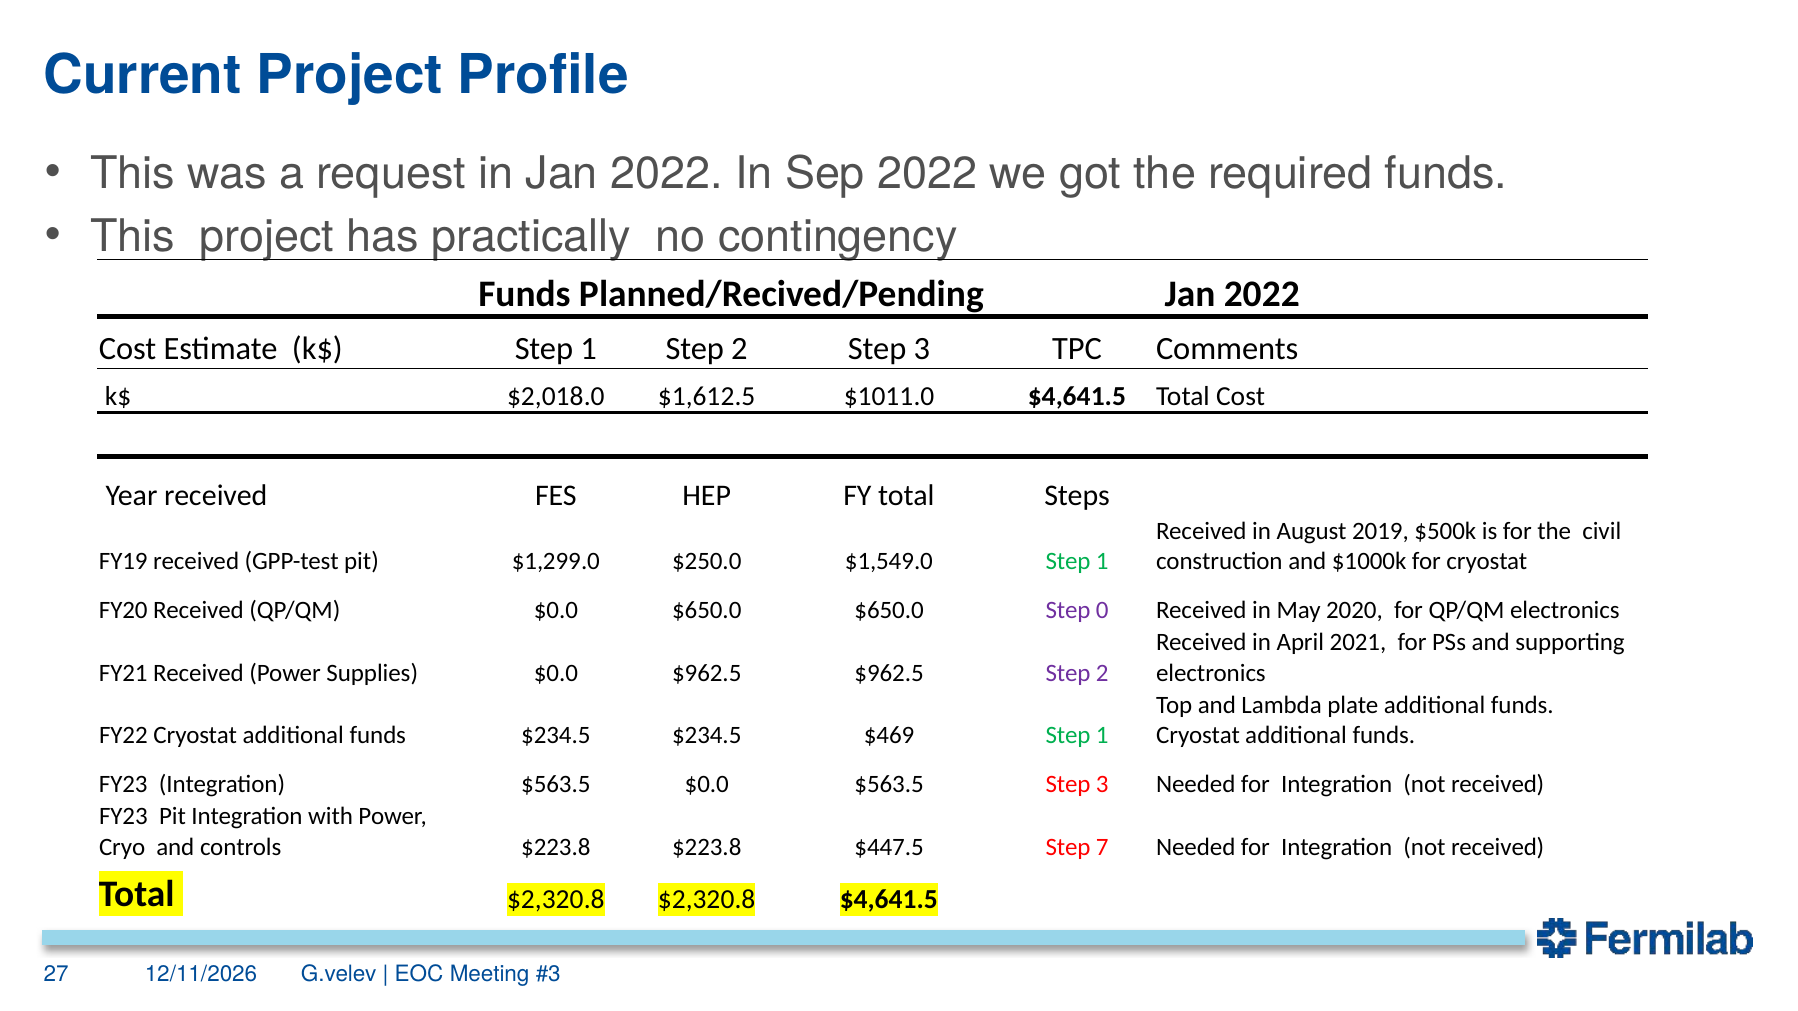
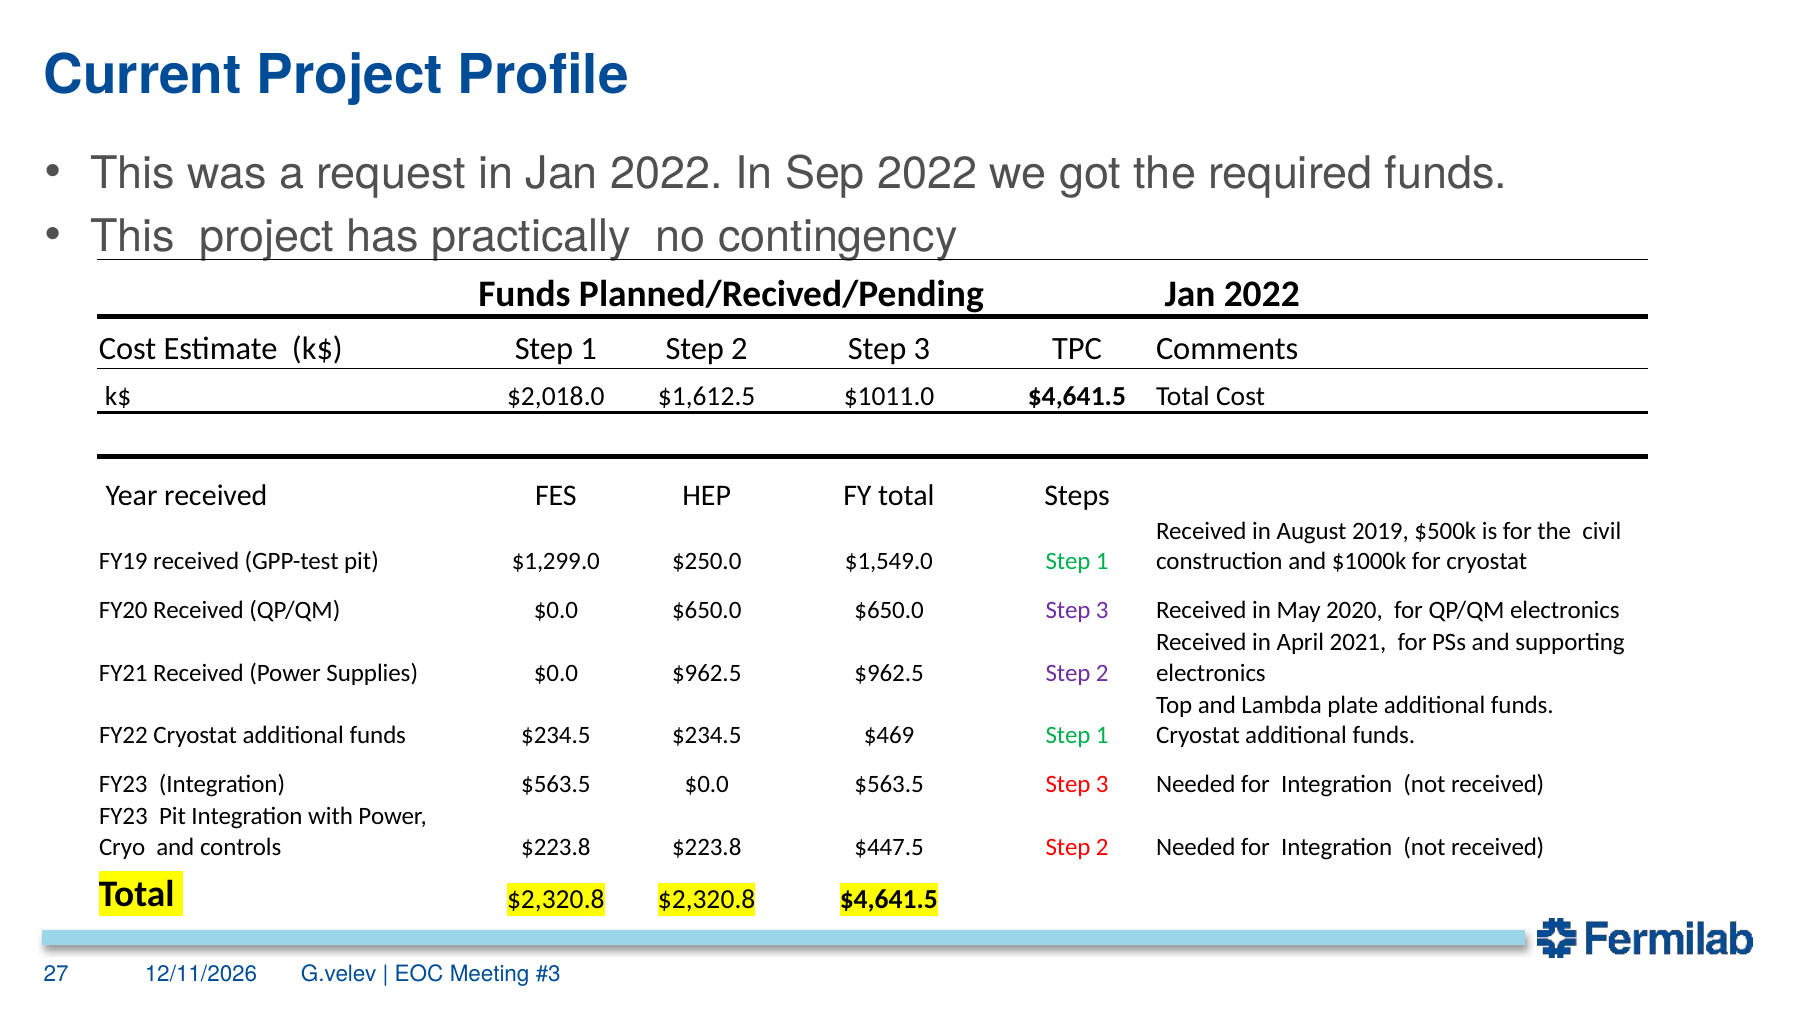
$650.0 Step 0: 0 -> 3
$447.5 Step 7: 7 -> 2
